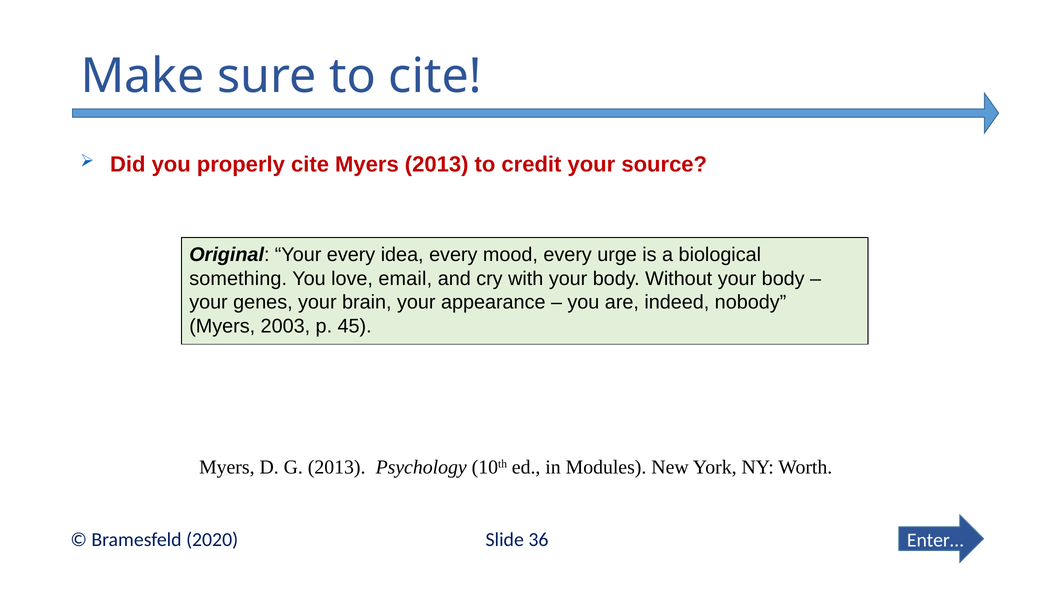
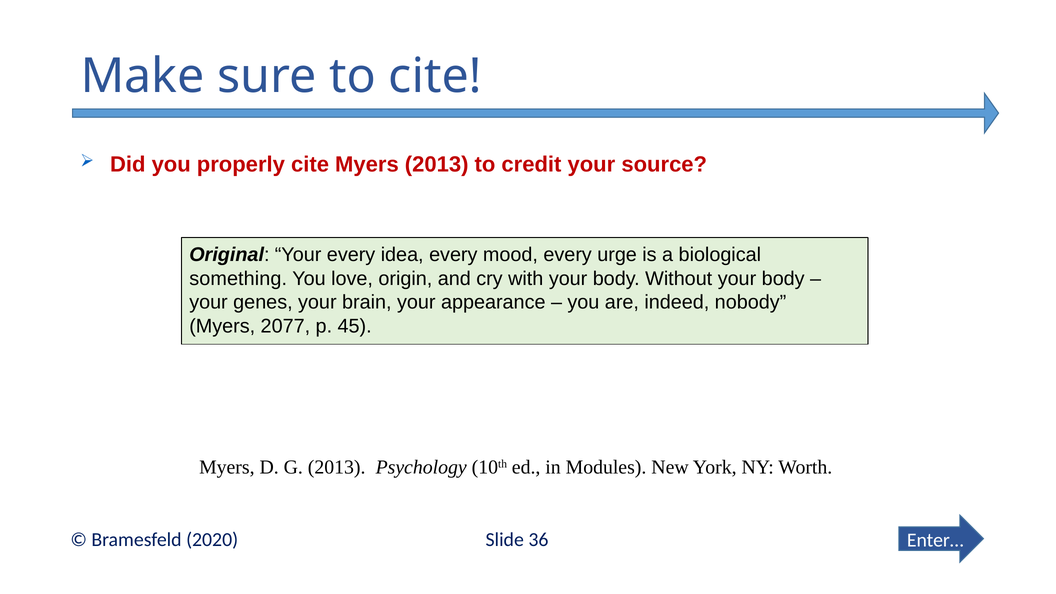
email: email -> origin
2003: 2003 -> 2077
